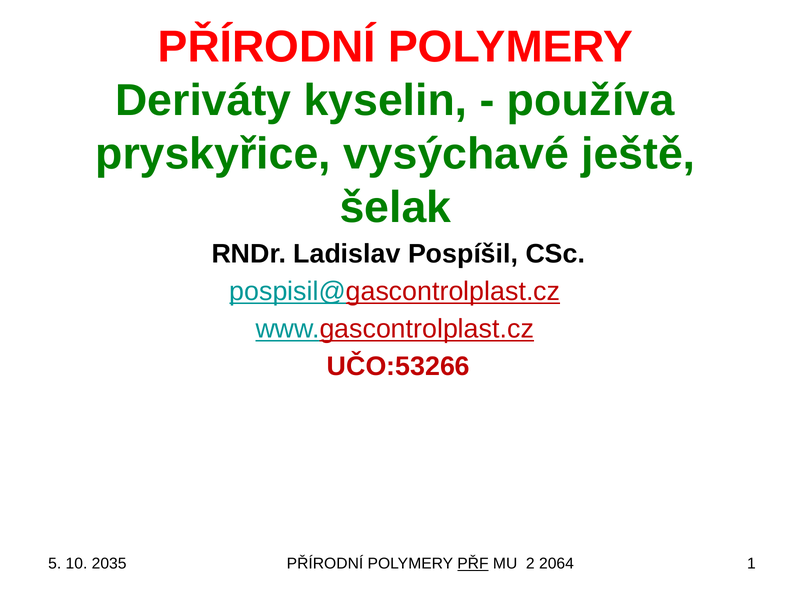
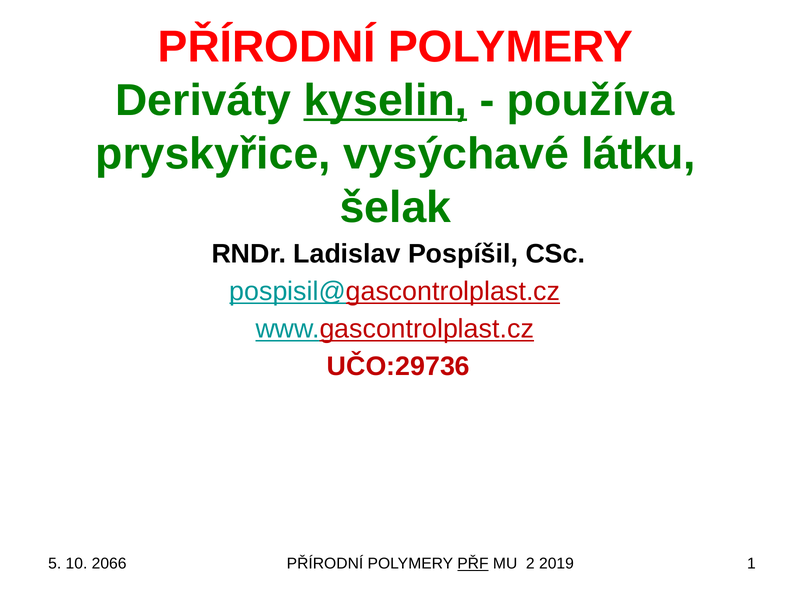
kyselin underline: none -> present
ještě: ještě -> látku
UČO:53266: UČO:53266 -> UČO:29736
2035: 2035 -> 2066
2064: 2064 -> 2019
